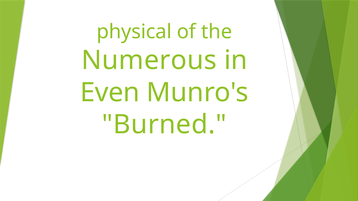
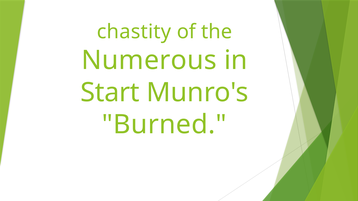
physical: physical -> chastity
Even: Even -> Start
